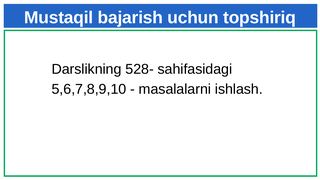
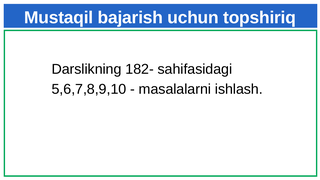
528-: 528- -> 182-
